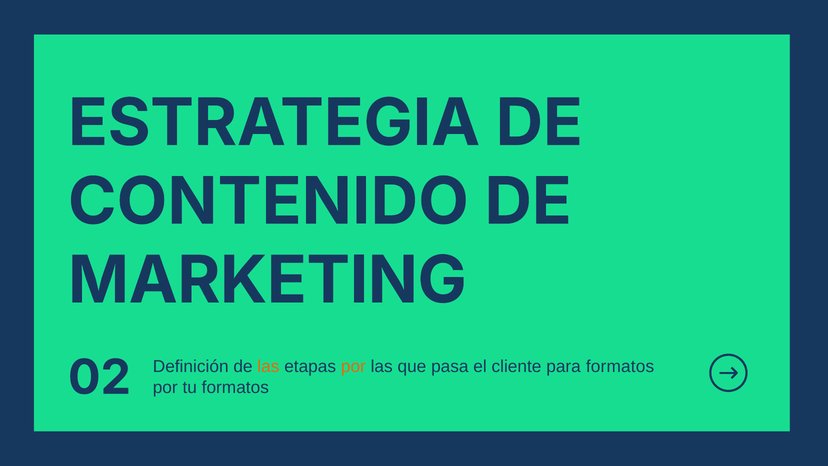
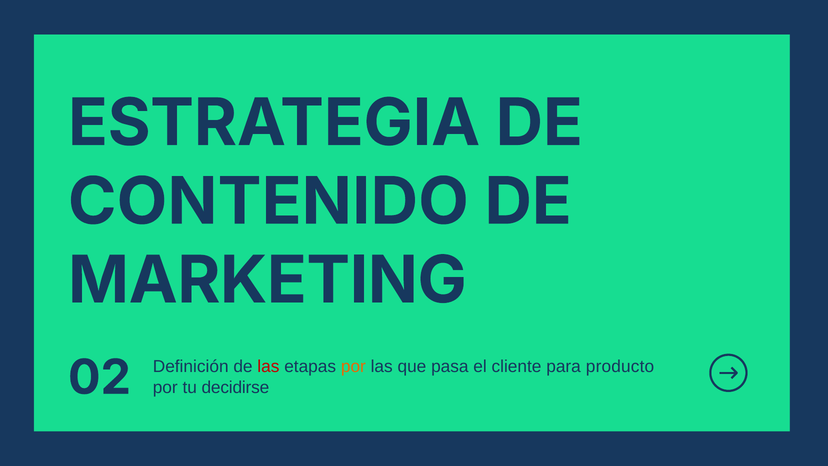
las at (268, 366) colour: orange -> red
para formatos: formatos -> producto
tu formatos: formatos -> decidirse
